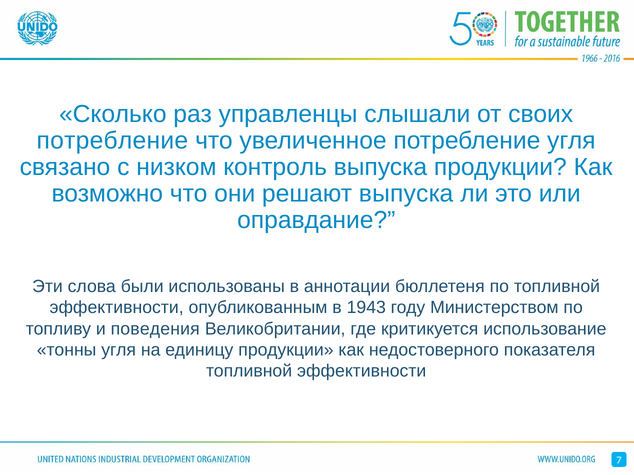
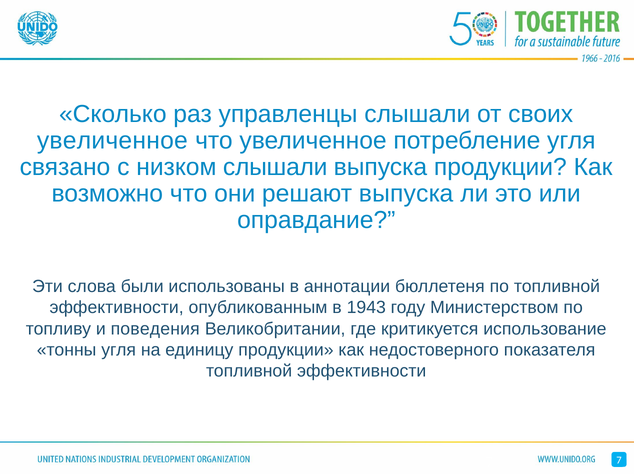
потребление at (112, 141): потребление -> увеличенное
низком контроль: контроль -> слышали
